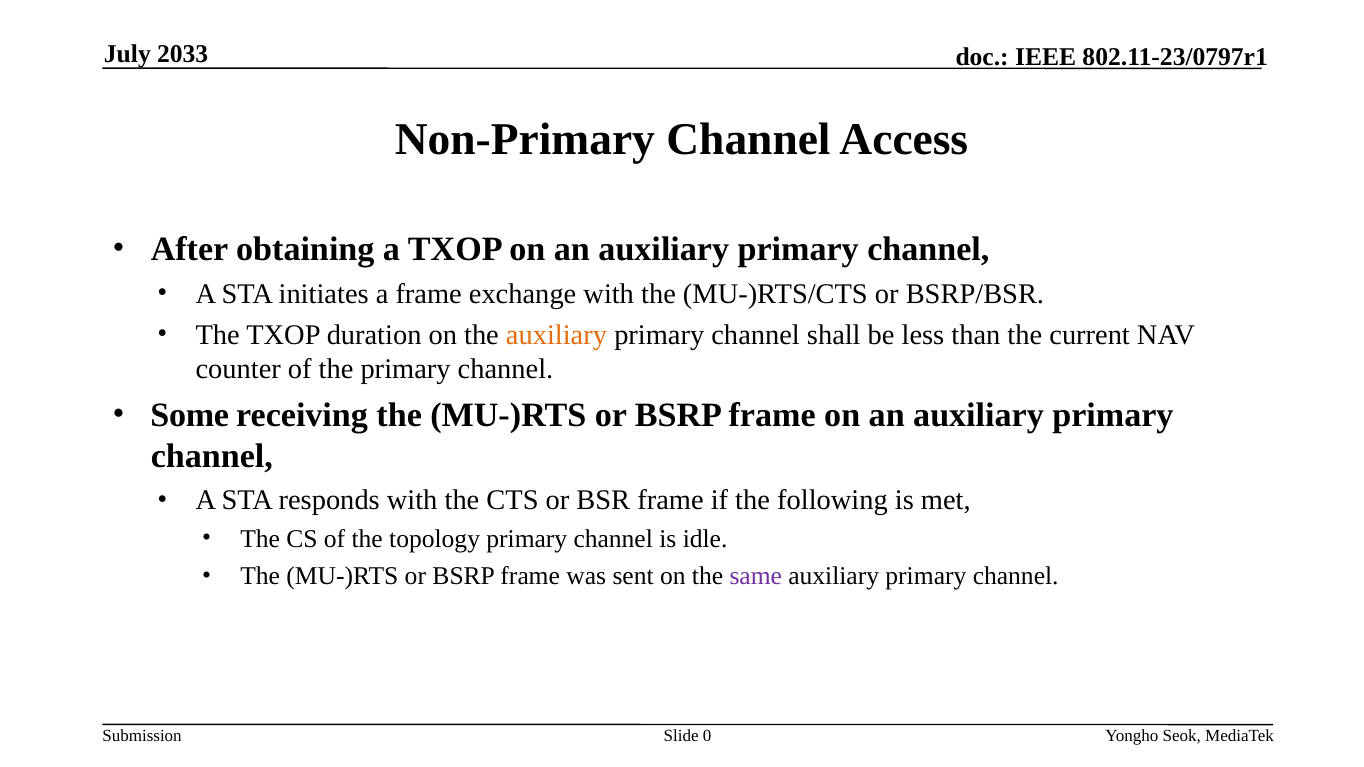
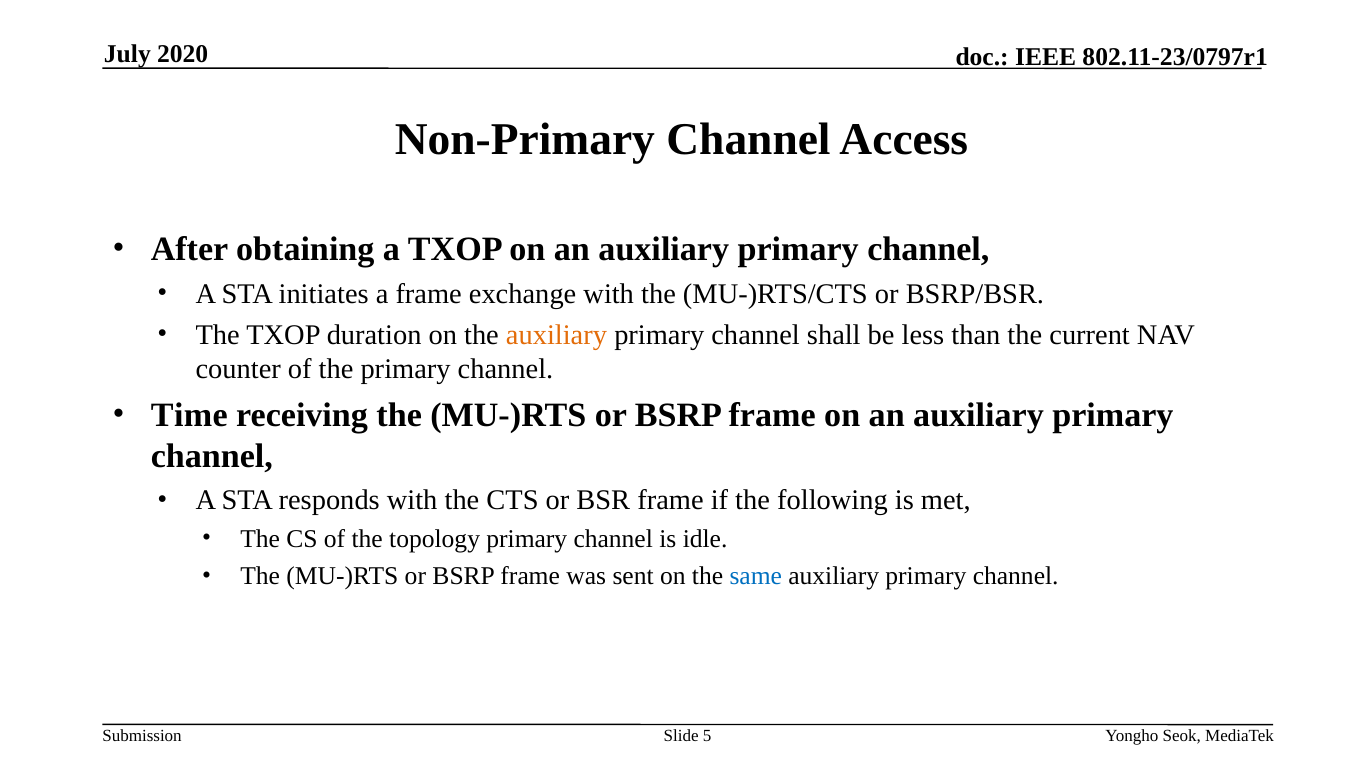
2033: 2033 -> 2020
Some: Some -> Time
same colour: purple -> blue
0: 0 -> 5
